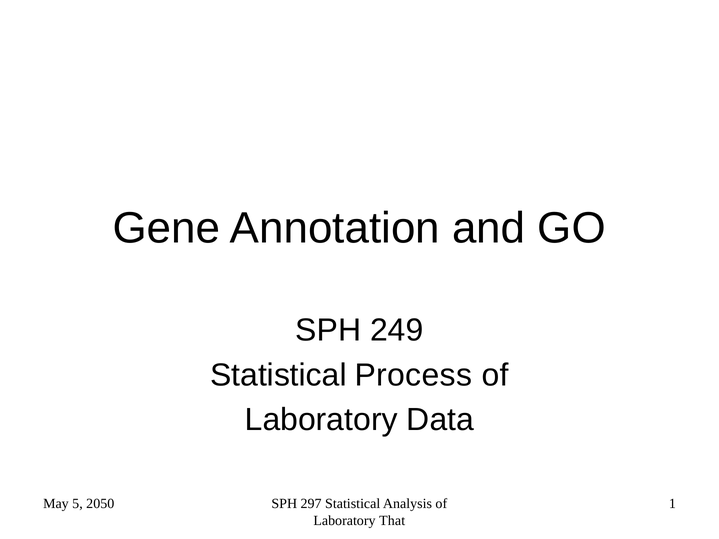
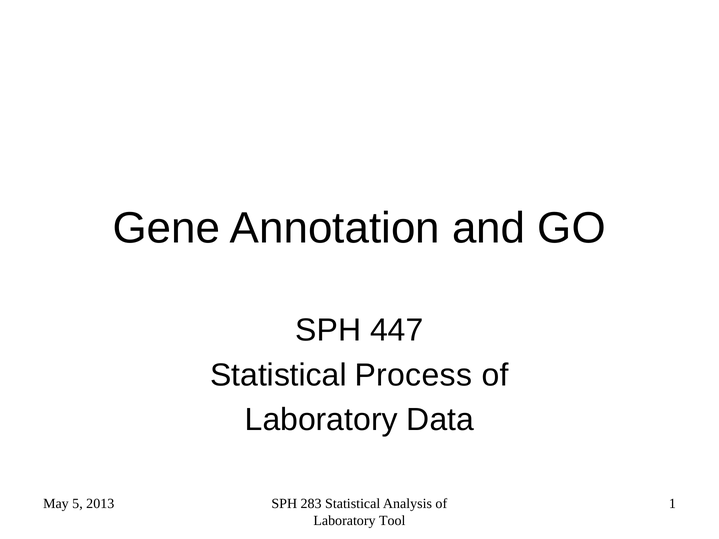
249: 249 -> 447
2050: 2050 -> 2013
297: 297 -> 283
That: That -> Tool
